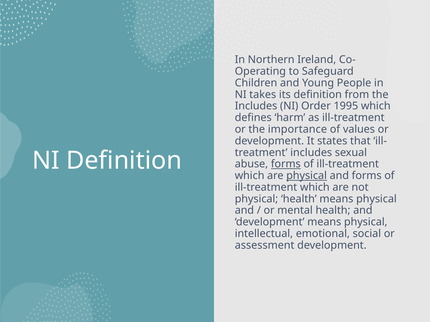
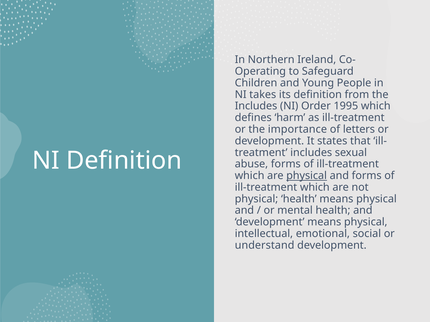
values: values -> letters
forms at (286, 164) underline: present -> none
assessment: assessment -> understand
